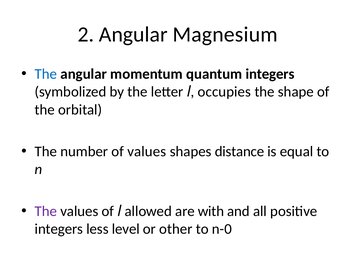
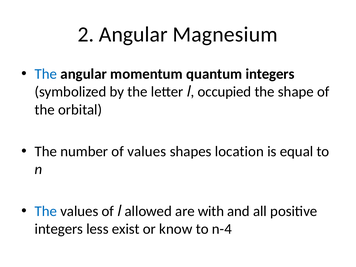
occupies: occupies -> occupied
distance: distance -> location
The at (46, 211) colour: purple -> blue
level: level -> exist
other: other -> know
n-0: n-0 -> n-4
